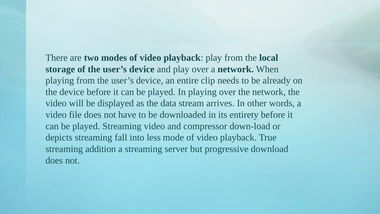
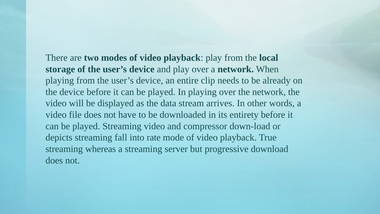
less: less -> rate
addition: addition -> whereas
